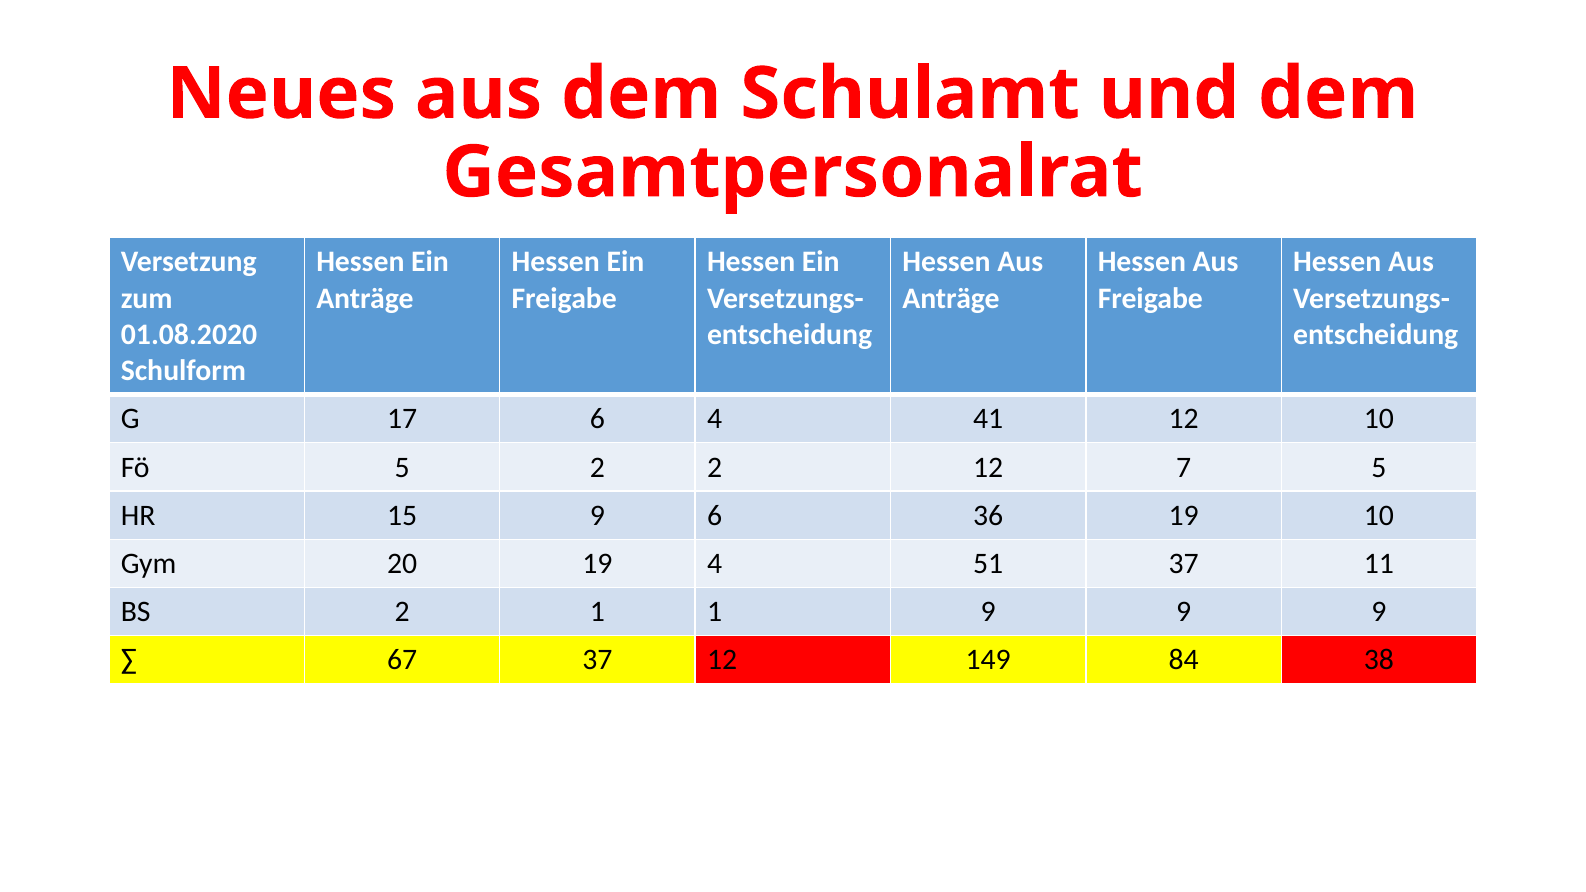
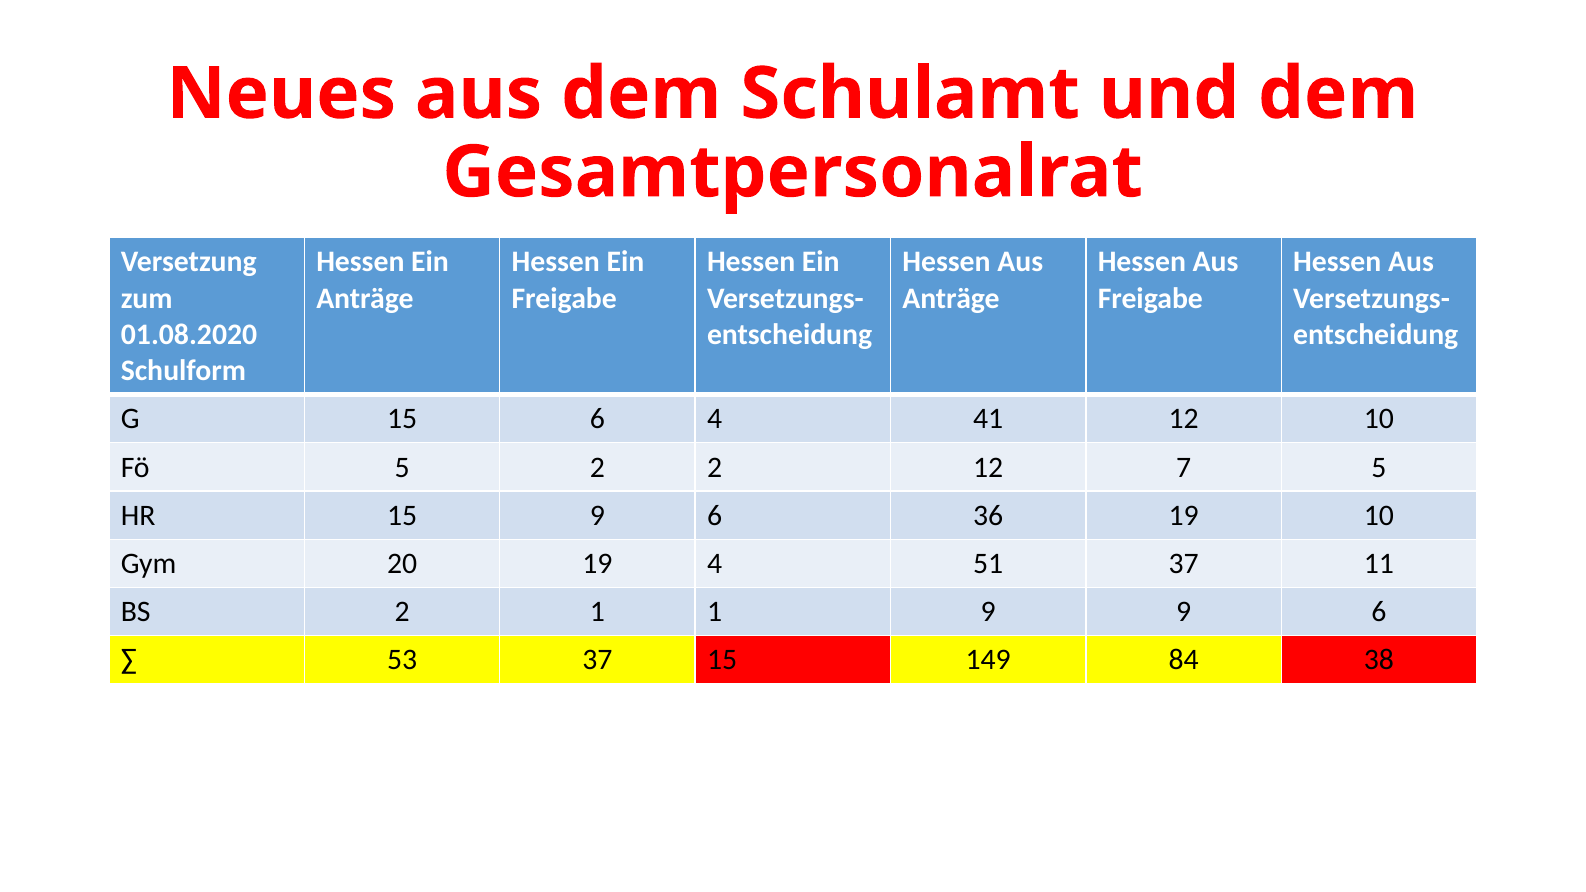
G 17: 17 -> 15
9 9 9: 9 -> 6
67: 67 -> 53
37 12: 12 -> 15
